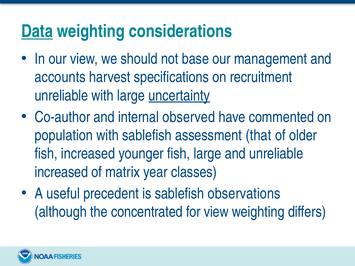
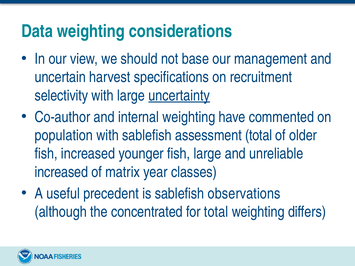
Data underline: present -> none
accounts: accounts -> uncertain
unreliable at (61, 96): unreliable -> selectivity
internal observed: observed -> weighting
assessment that: that -> total
for view: view -> total
